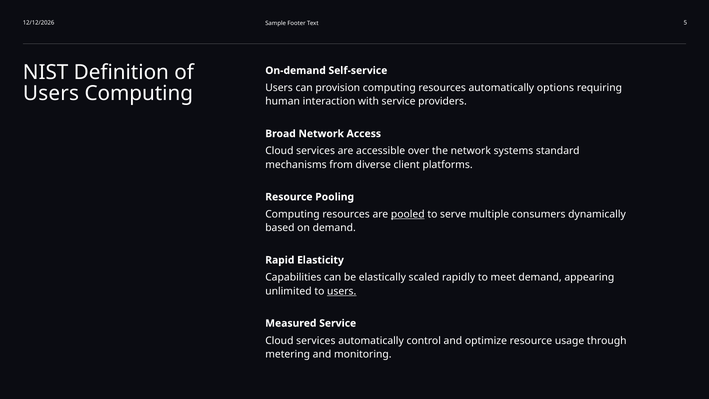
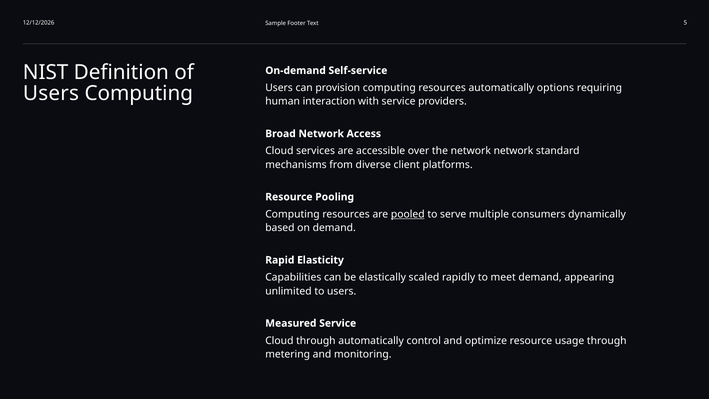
network systems: systems -> network
users at (342, 291) underline: present -> none
services at (316, 340): services -> through
